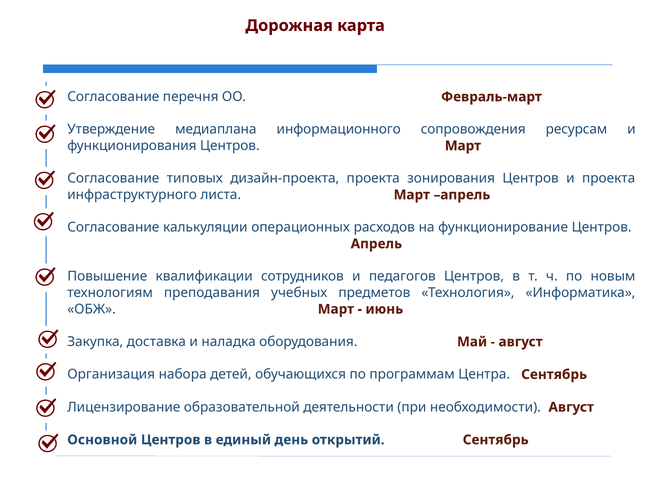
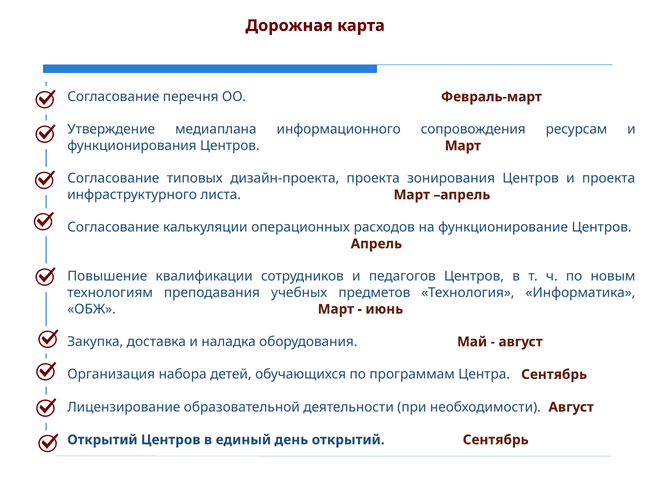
Основной at (102, 440): Основной -> Открытий
